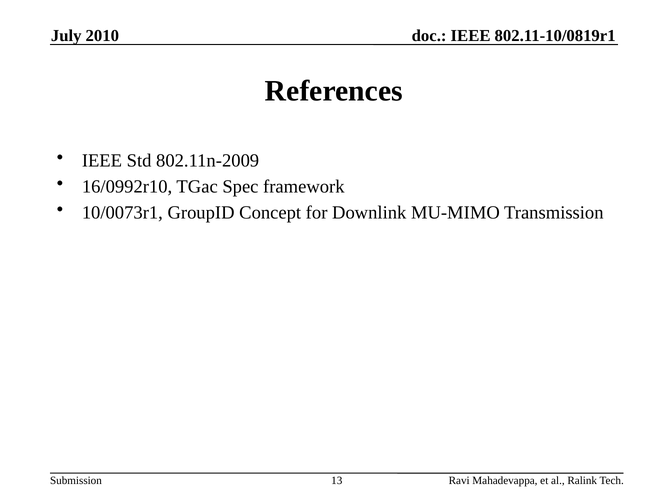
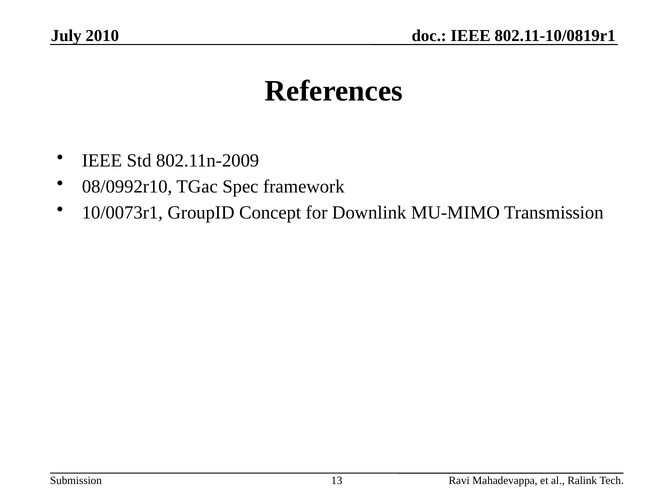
16/0992r10: 16/0992r10 -> 08/0992r10
